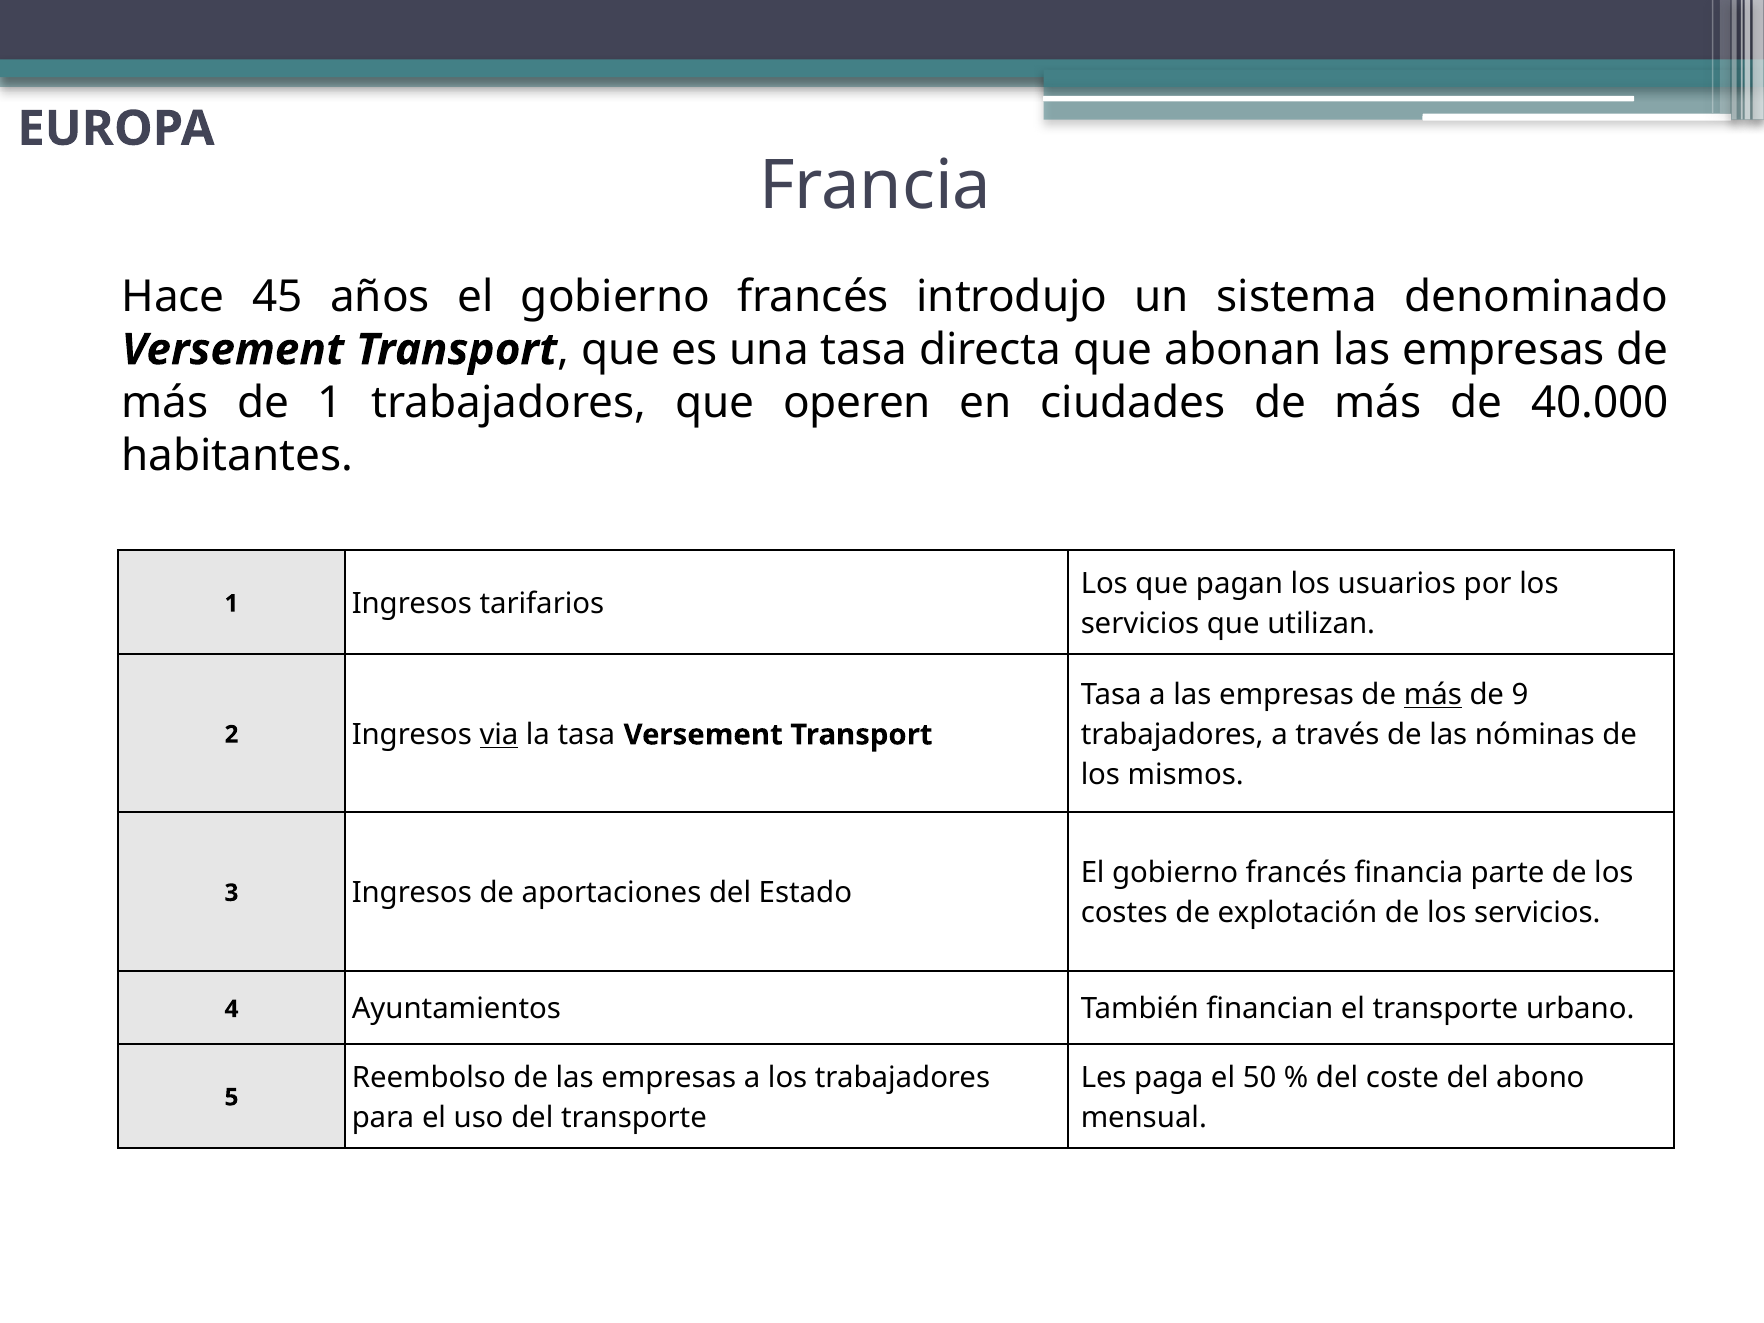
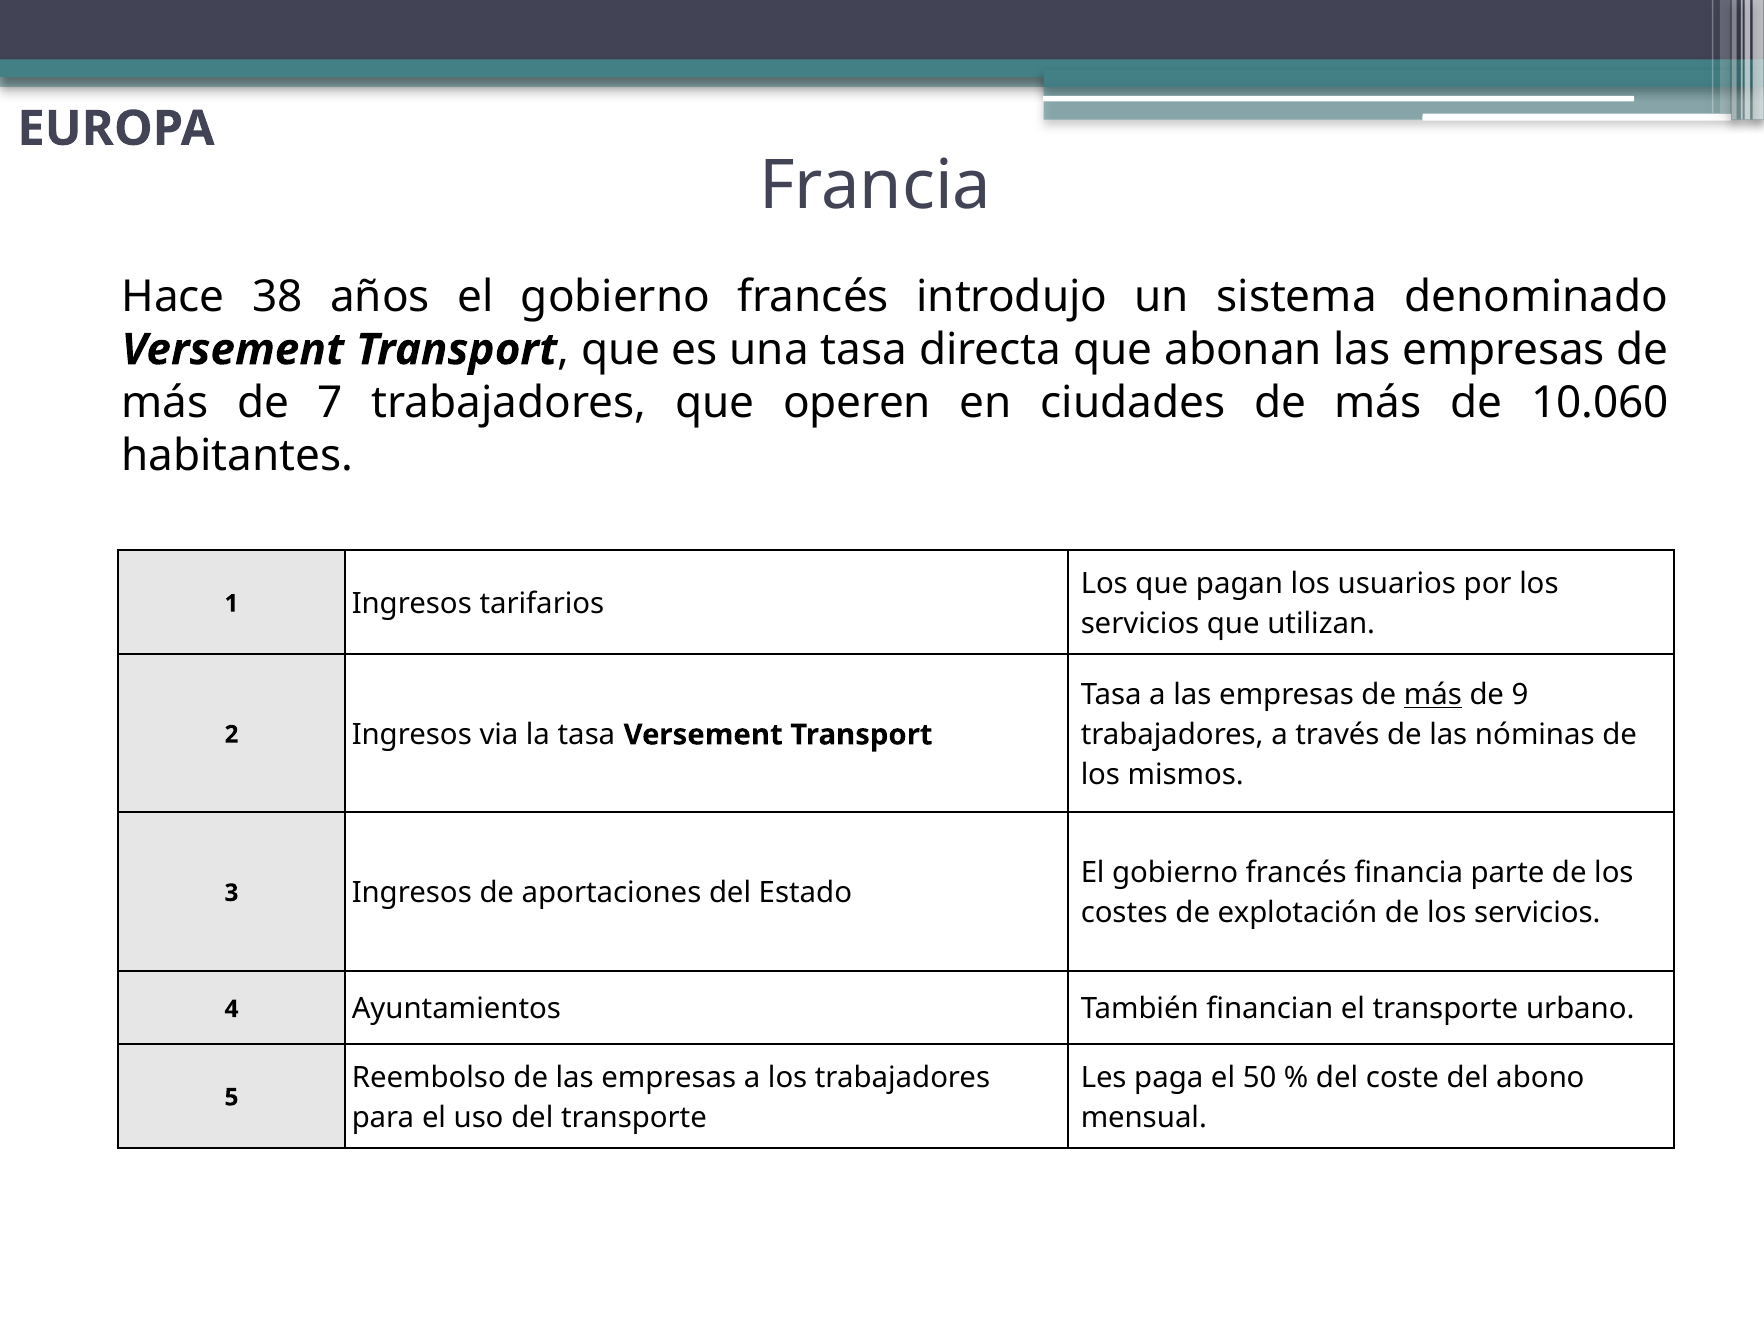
45: 45 -> 38
de 1: 1 -> 7
40.000: 40.000 -> 10.060
via underline: present -> none
